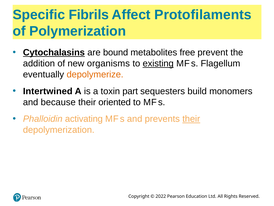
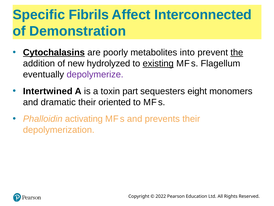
Protofilaments: Protofilaments -> Interconnected
Polymerization: Polymerization -> Demonstration
bound: bound -> poorly
free: free -> into
the underline: none -> present
organisms: organisms -> hydrolyzed
depolymerize colour: orange -> purple
build: build -> eight
because: because -> dramatic
their at (191, 119) underline: present -> none
